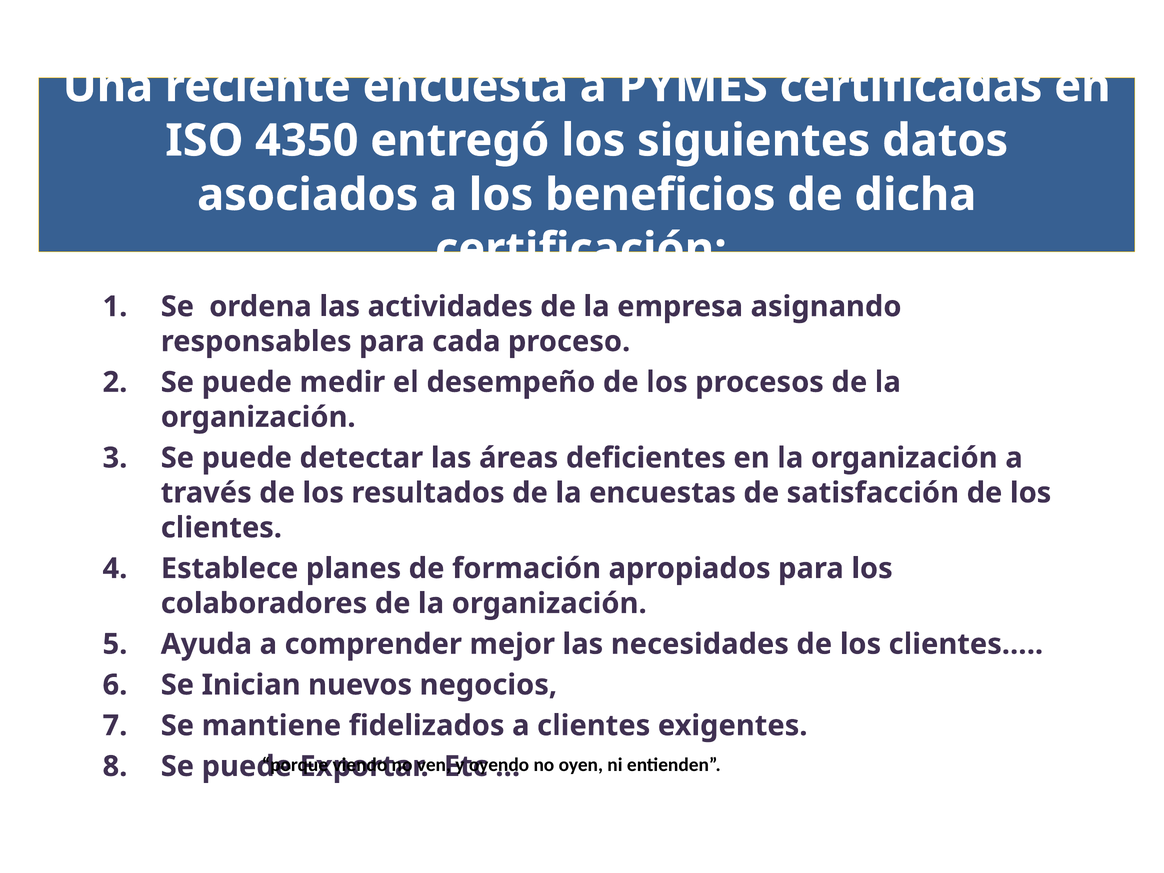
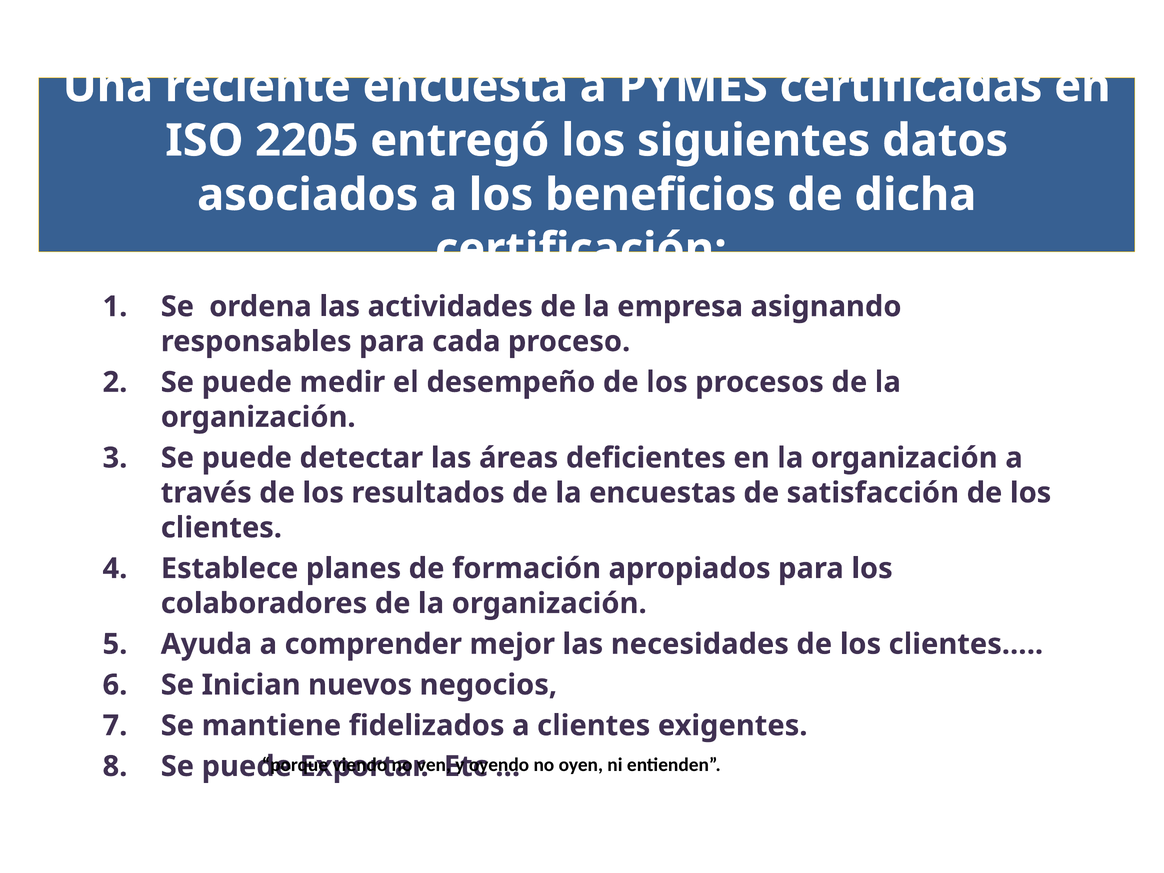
4350: 4350 -> 2205
